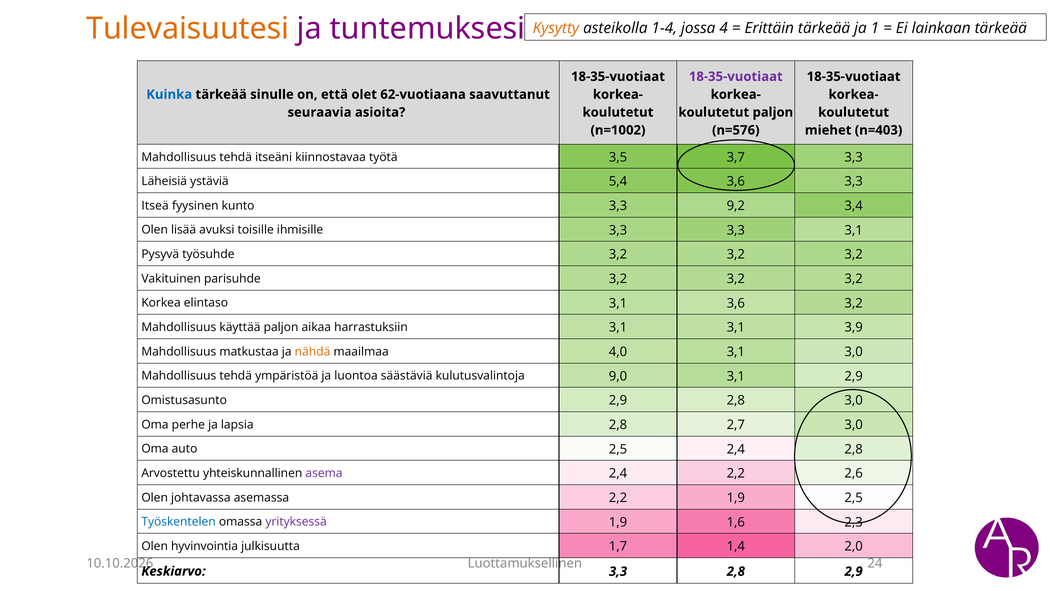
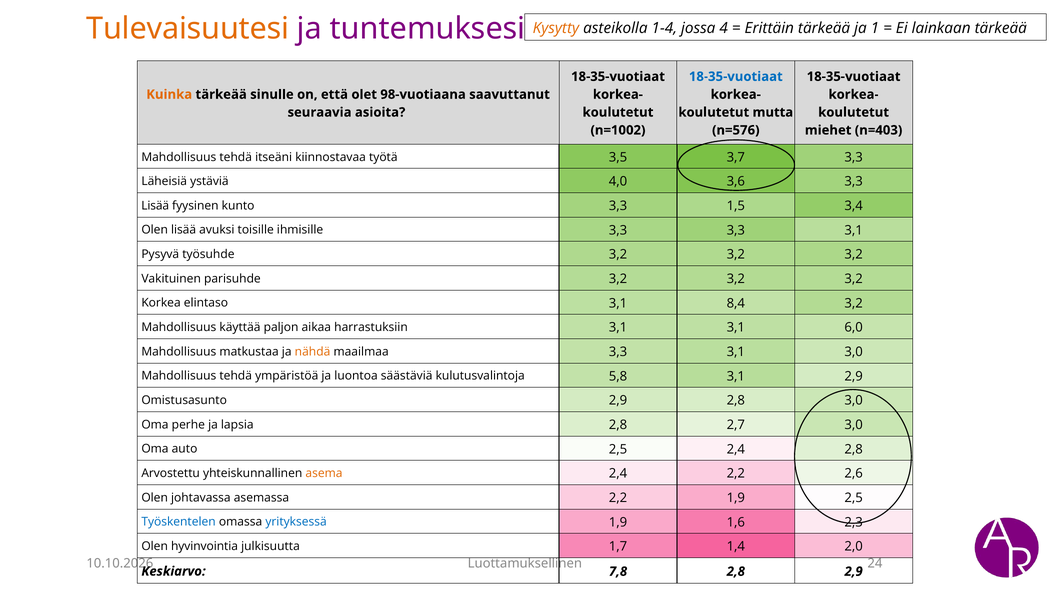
18-35-vuotiaat at (736, 77) colour: purple -> blue
Kuinka colour: blue -> orange
62-vuotiaana: 62-vuotiaana -> 98-vuotiaana
paljon at (773, 112): paljon -> mutta
5,4: 5,4 -> 4,0
Itseä at (155, 206): Itseä -> Lisää
9,2: 9,2 -> 1,5
3,1 3,6: 3,6 -> 8,4
3,9: 3,9 -> 6,0
maailmaa 4,0: 4,0 -> 3,3
9,0: 9,0 -> 5,8
asema colour: purple -> orange
yrityksessä colour: purple -> blue
Keskiarvo 3,3: 3,3 -> 7,8
